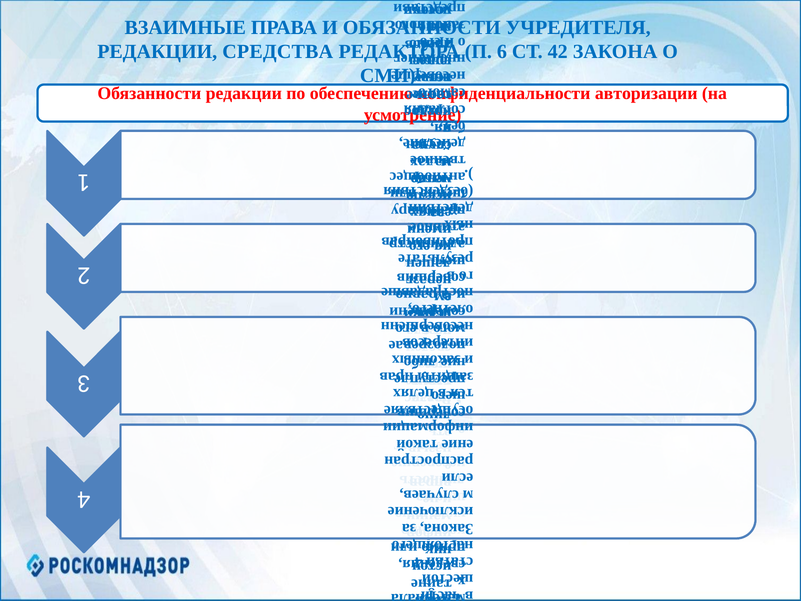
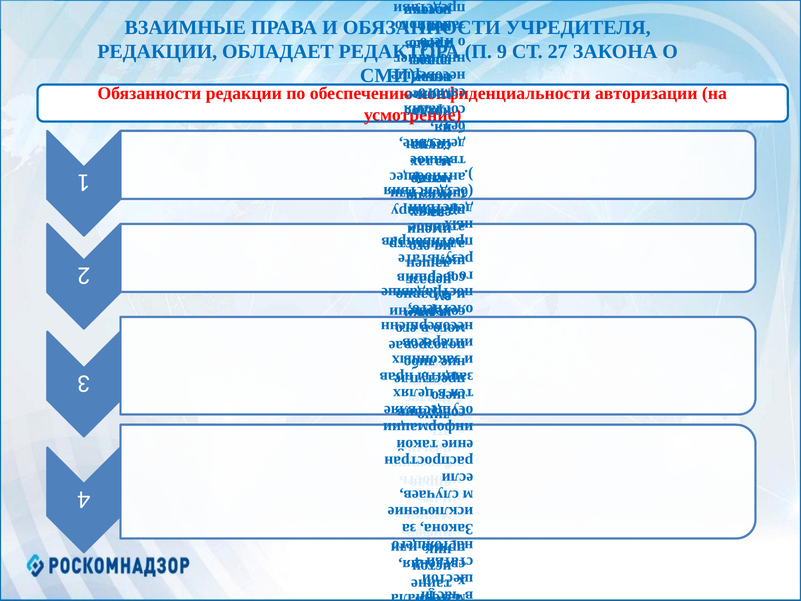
СРЕДСТВА: СРЕДСТВА -> ОБЛАДАЕТ
6: 6 -> 9
42: 42 -> 27
